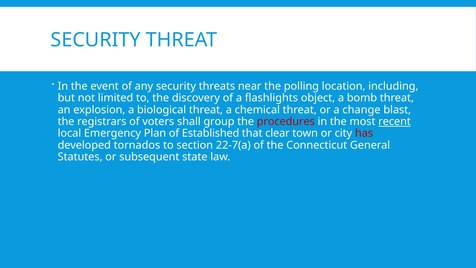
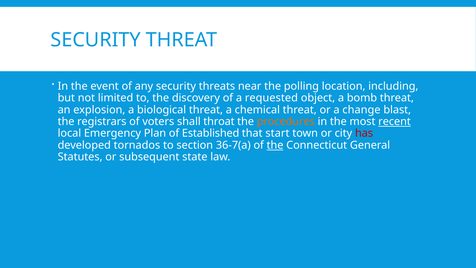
flashlights: flashlights -> requested
group: group -> throat
procedures colour: red -> orange
clear: clear -> start
22-7(a: 22-7(a -> 36-7(a
the at (275, 145) underline: none -> present
